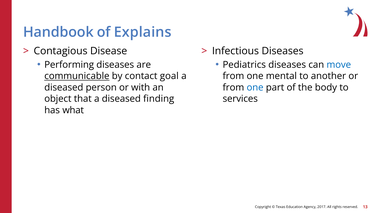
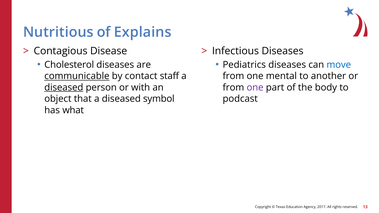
Handbook: Handbook -> Nutritious
Performing: Performing -> Cholesterol
goal: goal -> staff
diseased at (64, 88) underline: none -> present
one at (255, 88) colour: blue -> purple
finding: finding -> symbol
services: services -> podcast
